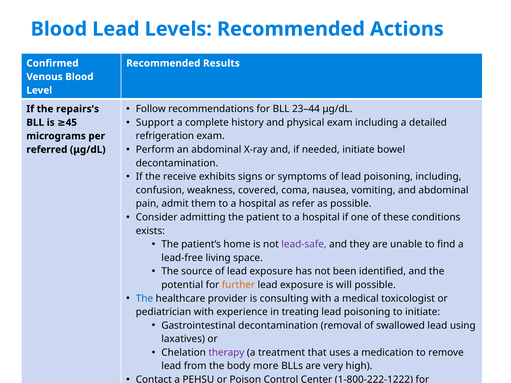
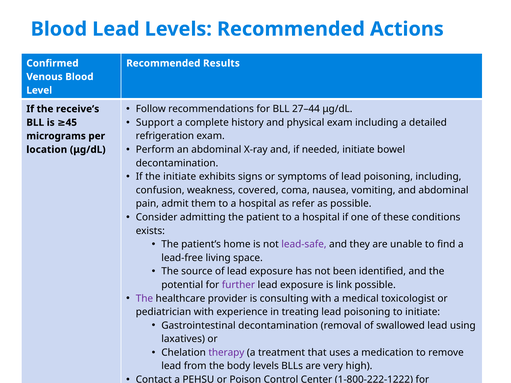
23–44: 23–44 -> 27–44
repairs’s: repairs’s -> receive’s
referred: referred -> location
the receive: receive -> initiate
further colour: orange -> purple
will: will -> link
The at (144, 299) colour: blue -> purple
body more: more -> levels
